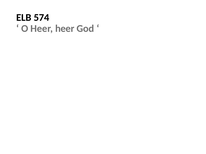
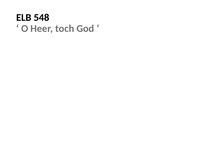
574: 574 -> 548
Heer heer: heer -> toch
